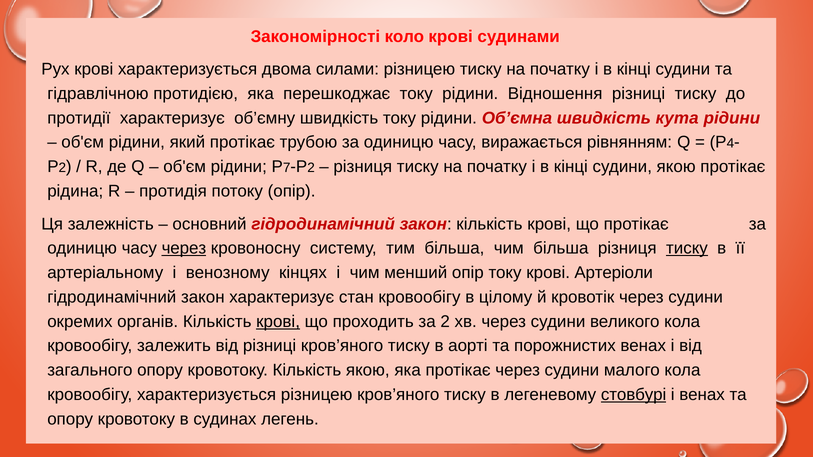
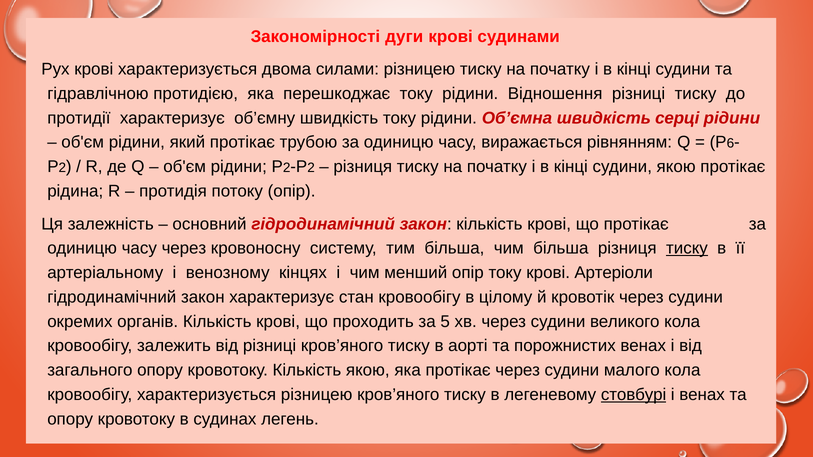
коло: коло -> дуги
кута: кута -> серці
4: 4 -> 6
7 at (287, 168): 7 -> 2
через at (184, 249) underline: present -> none
крові at (278, 322) underline: present -> none
за 2: 2 -> 5
